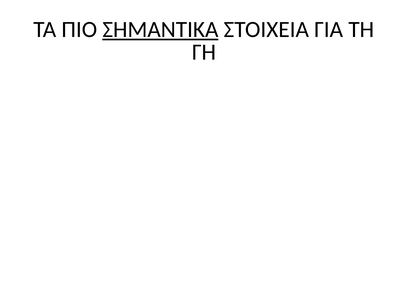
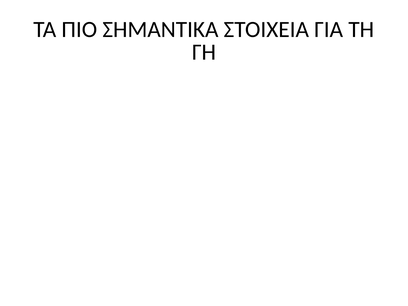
ΣΗΜΑΝΤΙΚΑ underline: present -> none
